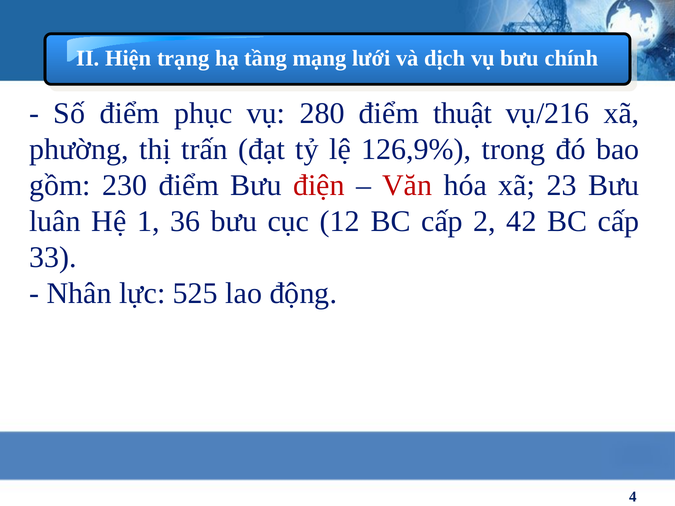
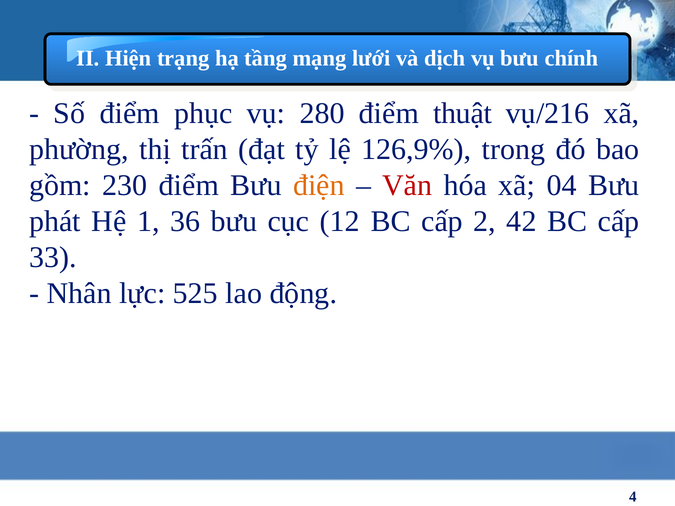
điện colour: red -> orange
23: 23 -> 04
luân: luân -> phát
